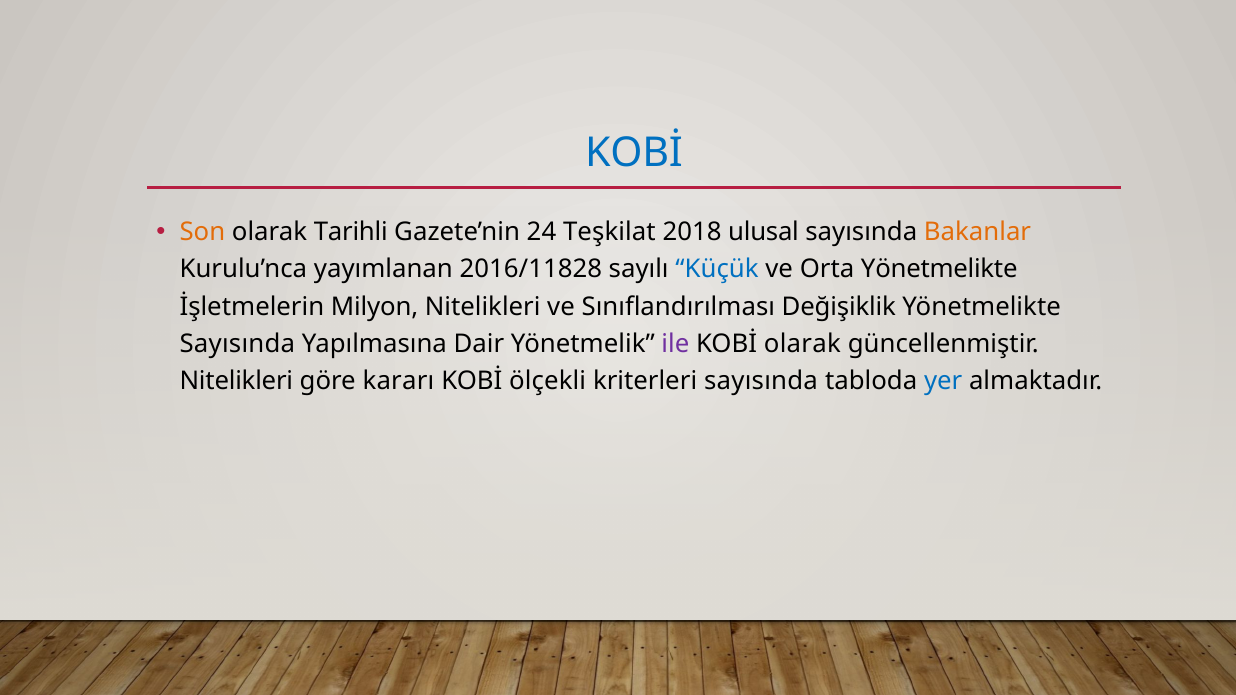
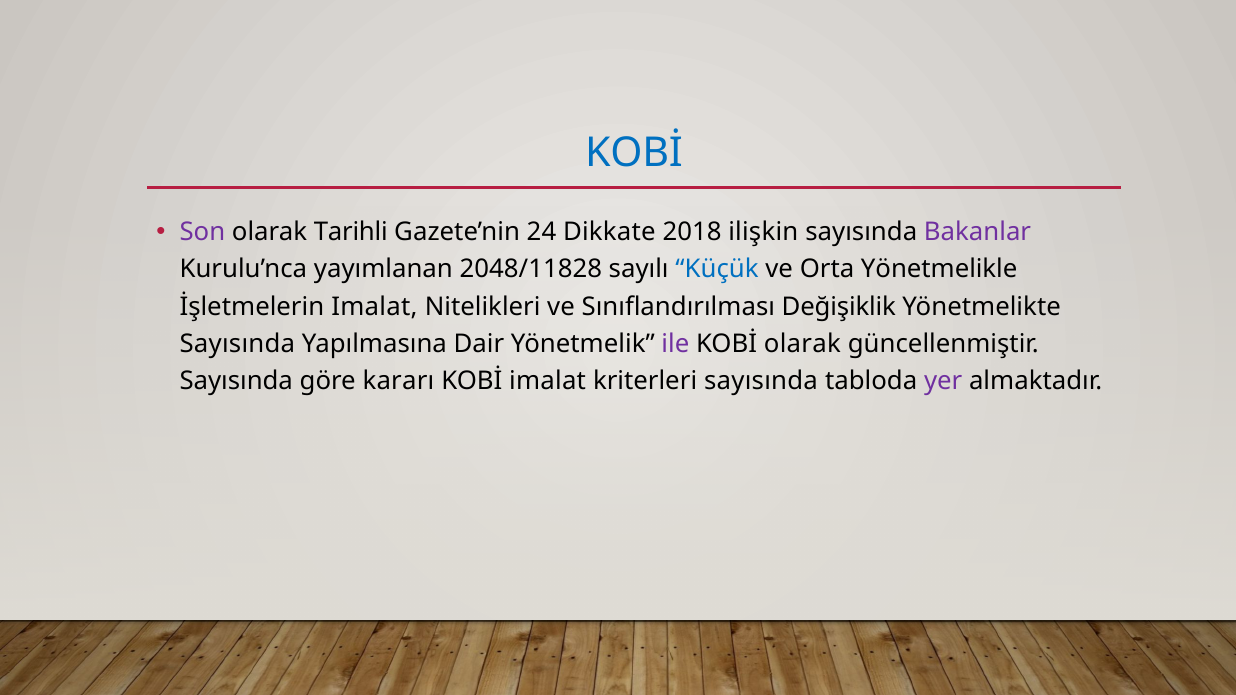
Son colour: orange -> purple
Teşkilat: Teşkilat -> Dikkate
ulusal: ulusal -> ilişkin
Bakanlar colour: orange -> purple
2016/11828: 2016/11828 -> 2048/11828
Orta Yönetmelikte: Yönetmelikte -> Yönetmelikle
İşletmelerin Milyon: Milyon -> Imalat
Nitelikleri at (236, 381): Nitelikleri -> Sayısında
KOBİ ölçekli: ölçekli -> imalat
yer colour: blue -> purple
